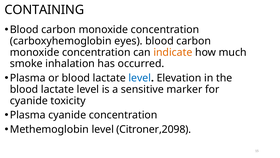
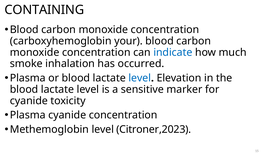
eyes: eyes -> your
indicate colour: orange -> blue
Citroner,2098: Citroner,2098 -> Citroner,2023
